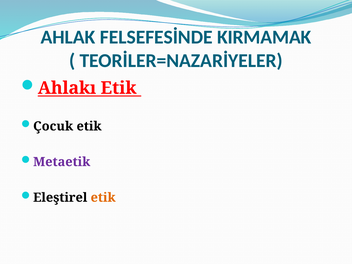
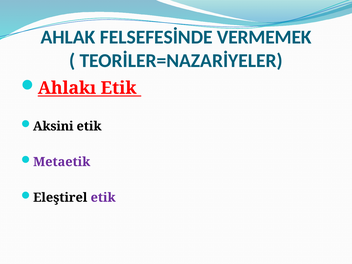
KIRMAMAK: KIRMAMAK -> VERMEMEK
Çocuk: Çocuk -> Aksini
etik at (103, 198) colour: orange -> purple
